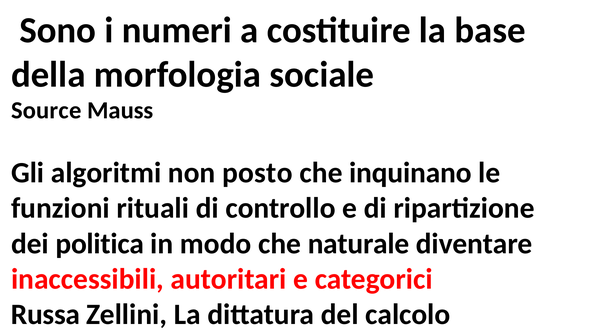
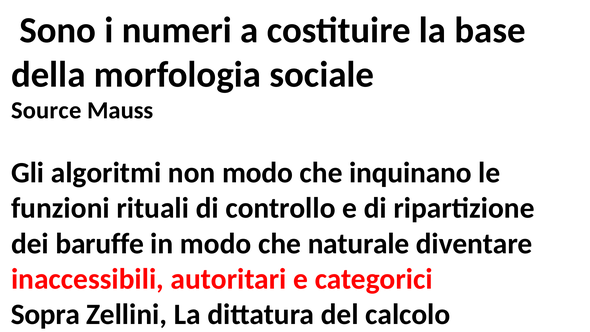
non posto: posto -> modo
politica: politica -> baruffe
Russa: Russa -> Sopra
